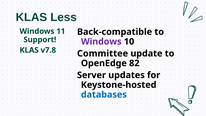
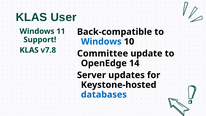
Less: Less -> User
Windows at (101, 42) colour: purple -> blue
82: 82 -> 14
